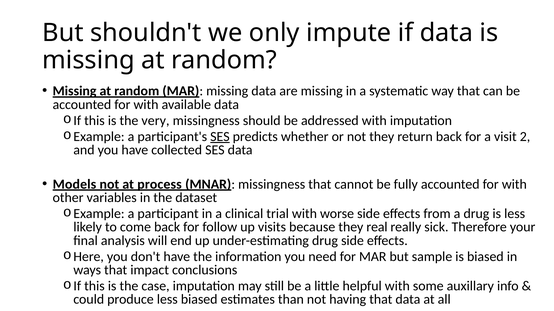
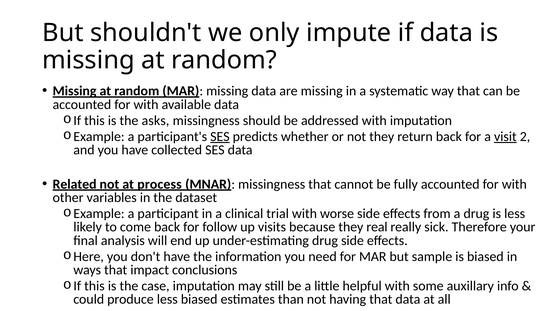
very: very -> asks
visit underline: none -> present
Models: Models -> Related
